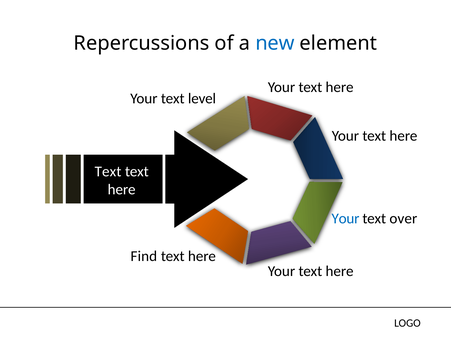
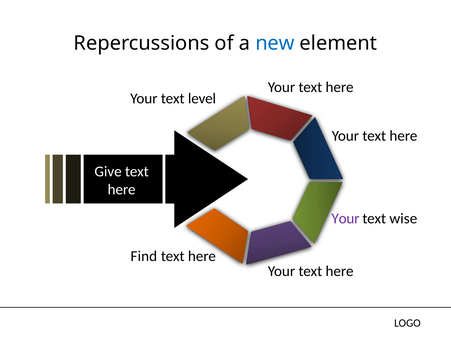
Text at (108, 172): Text -> Give
Your at (345, 219) colour: blue -> purple
over: over -> wise
